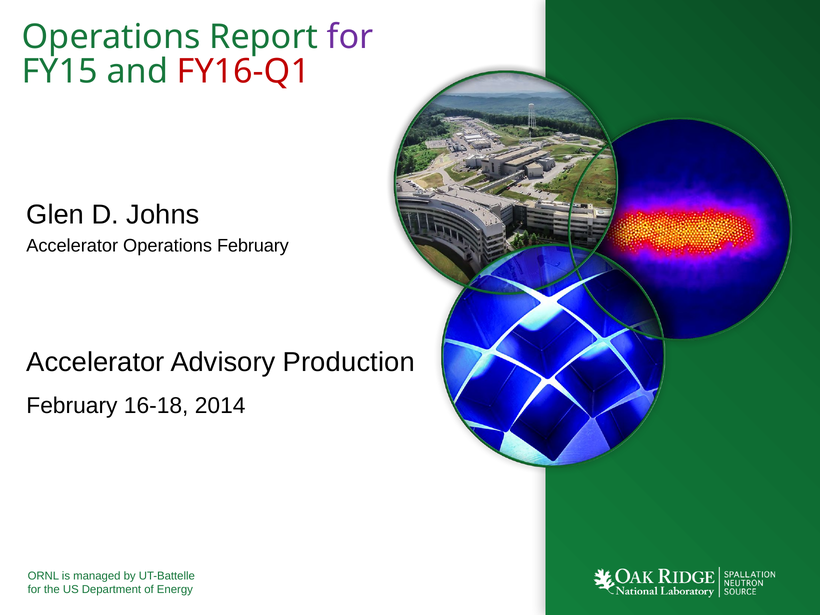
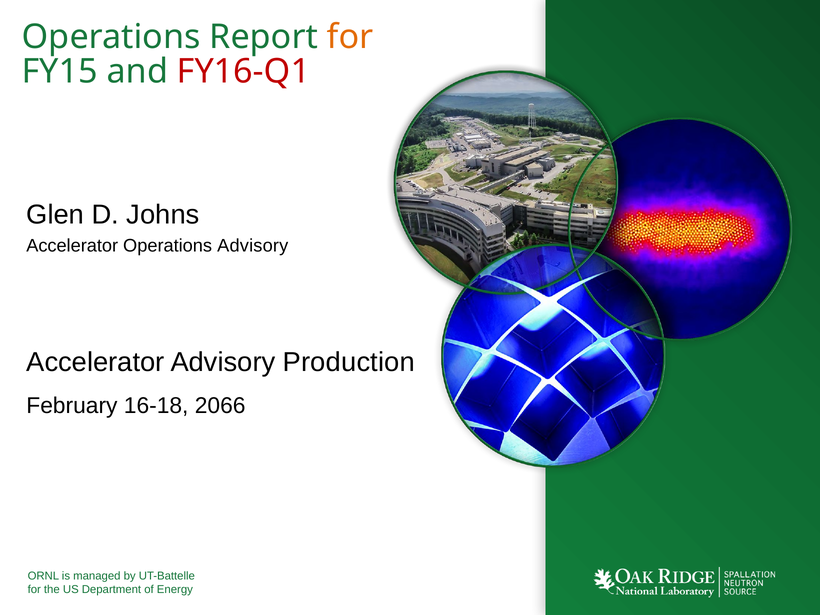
for at (350, 37) colour: purple -> orange
Operations February: February -> Advisory
2014: 2014 -> 2066
